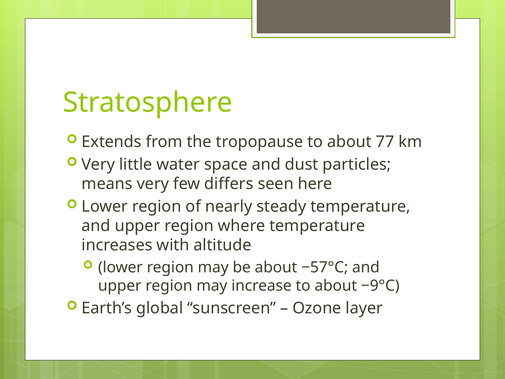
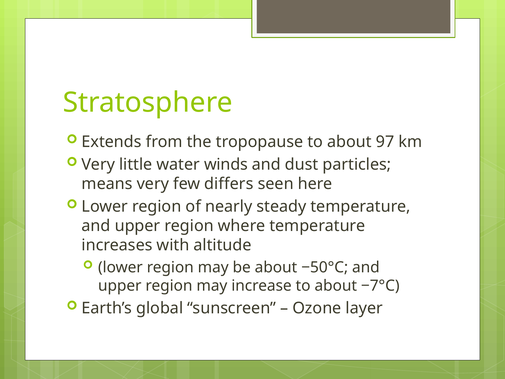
77: 77 -> 97
space: space -> winds
−57°C: −57°C -> −50°C
−9°C: −9°C -> −7°C
